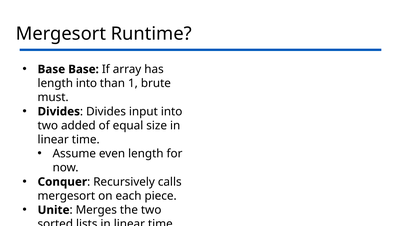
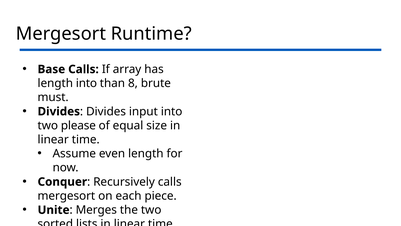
Base Base: Base -> Calls
1: 1 -> 8
added: added -> please
